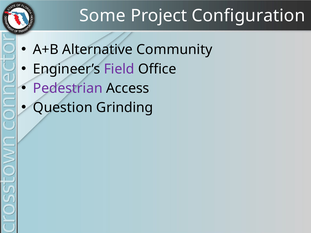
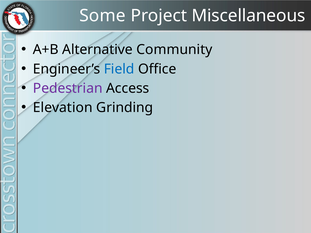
Configuration: Configuration -> Miscellaneous
Field colour: purple -> blue
Question: Question -> Elevation
